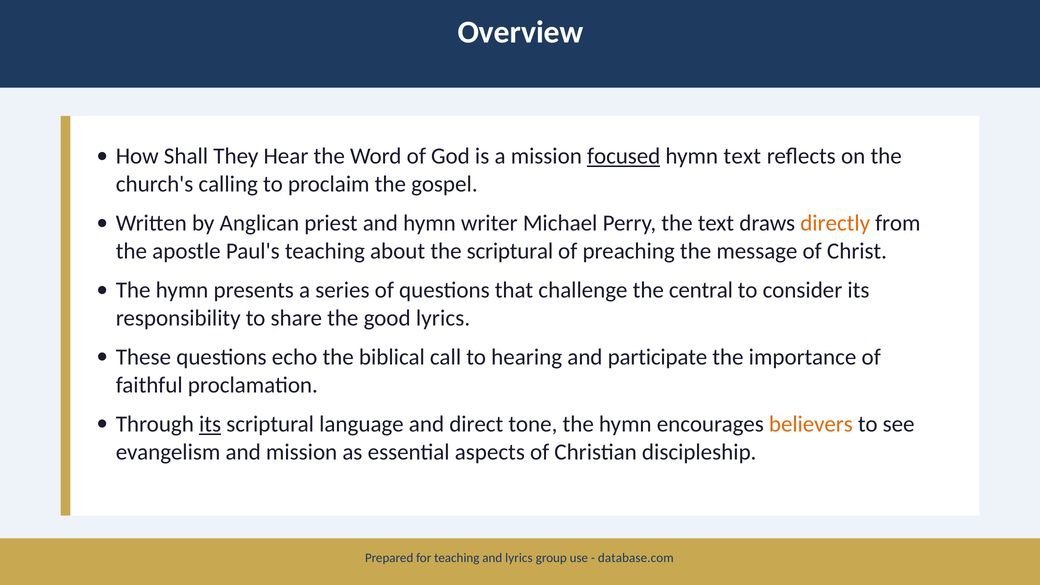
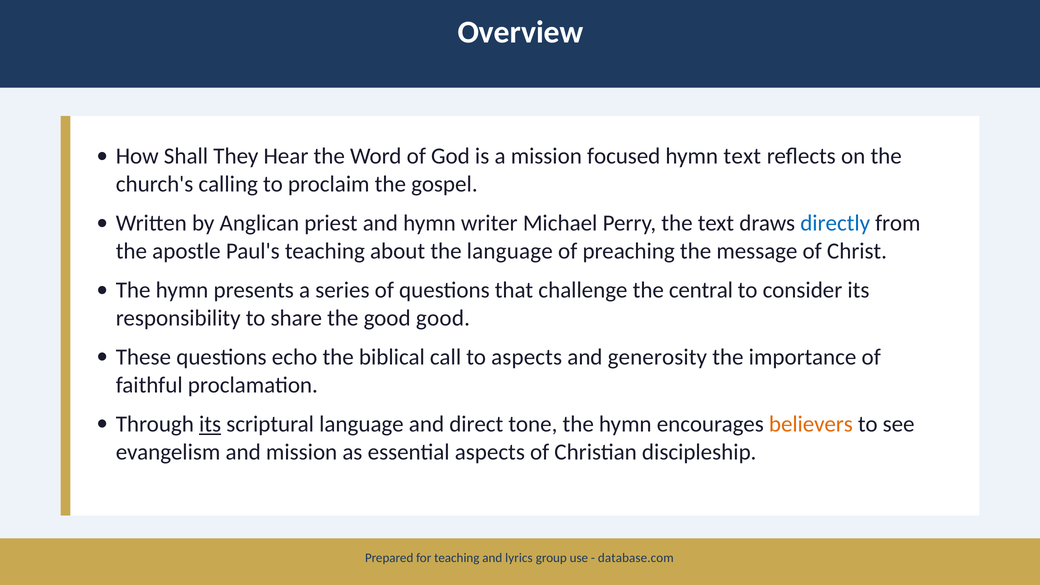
focused underline: present -> none
directly colour: orange -> blue
the scriptural: scriptural -> language
good lyrics: lyrics -> good
to hearing: hearing -> aspects
participate: participate -> generosity
